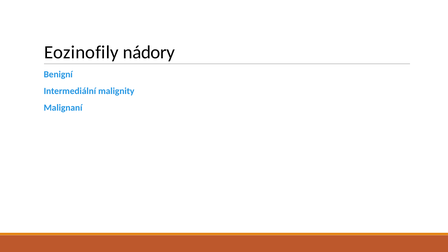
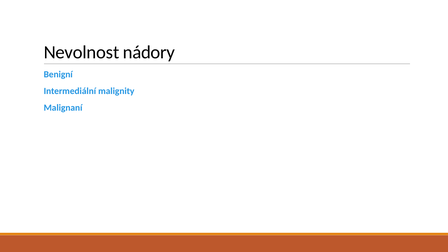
Eozinofily: Eozinofily -> Nevolnost
